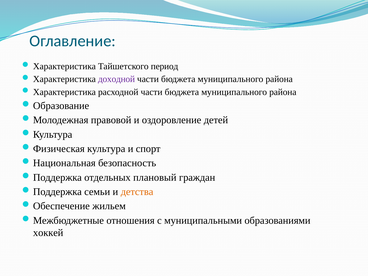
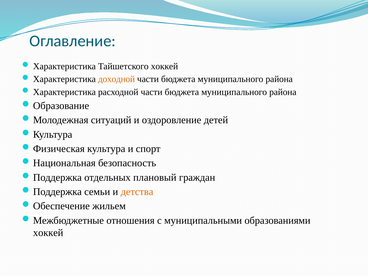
Тайшетского период: период -> хоккей
доходной colour: purple -> orange
правовой: правовой -> ситуаций
